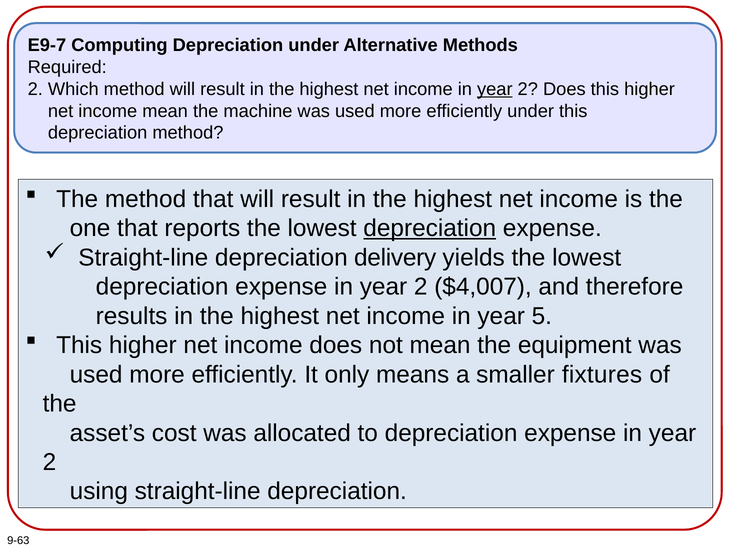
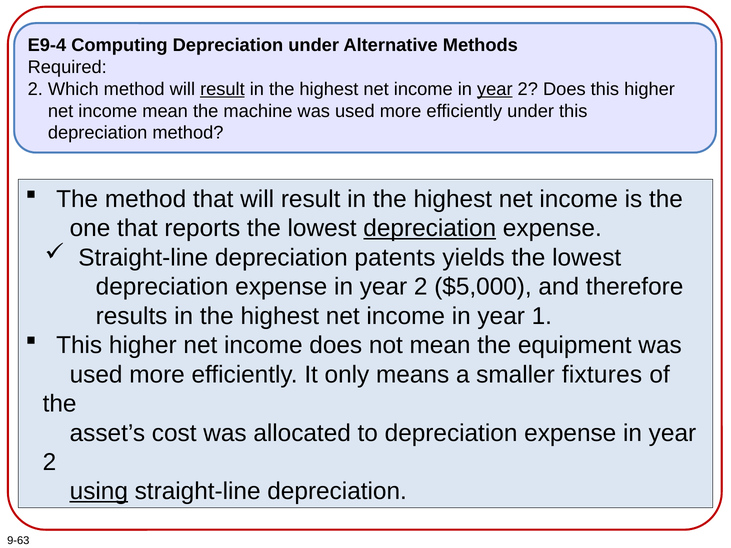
E9-7: E9-7 -> E9-4
result at (222, 89) underline: none -> present
delivery: delivery -> patents
$4,007: $4,007 -> $5,000
5: 5 -> 1
using underline: none -> present
